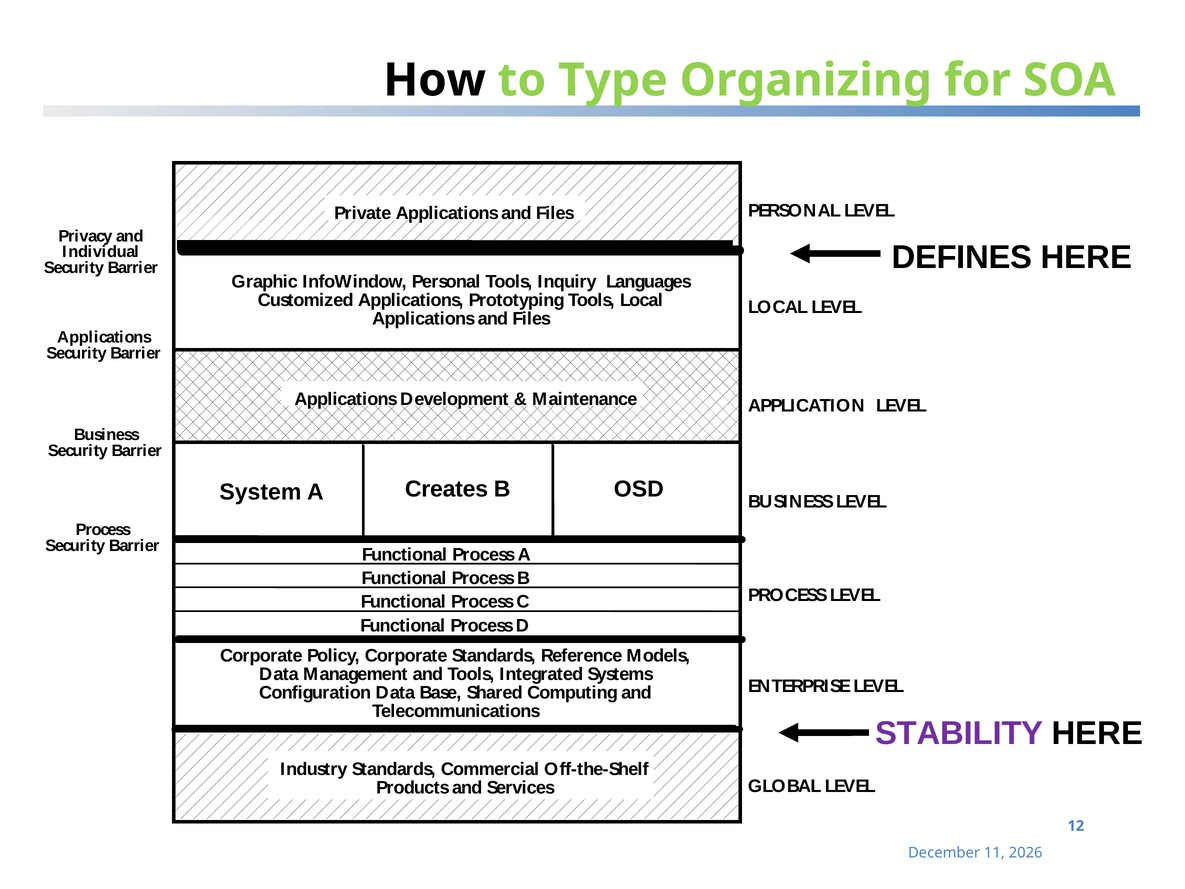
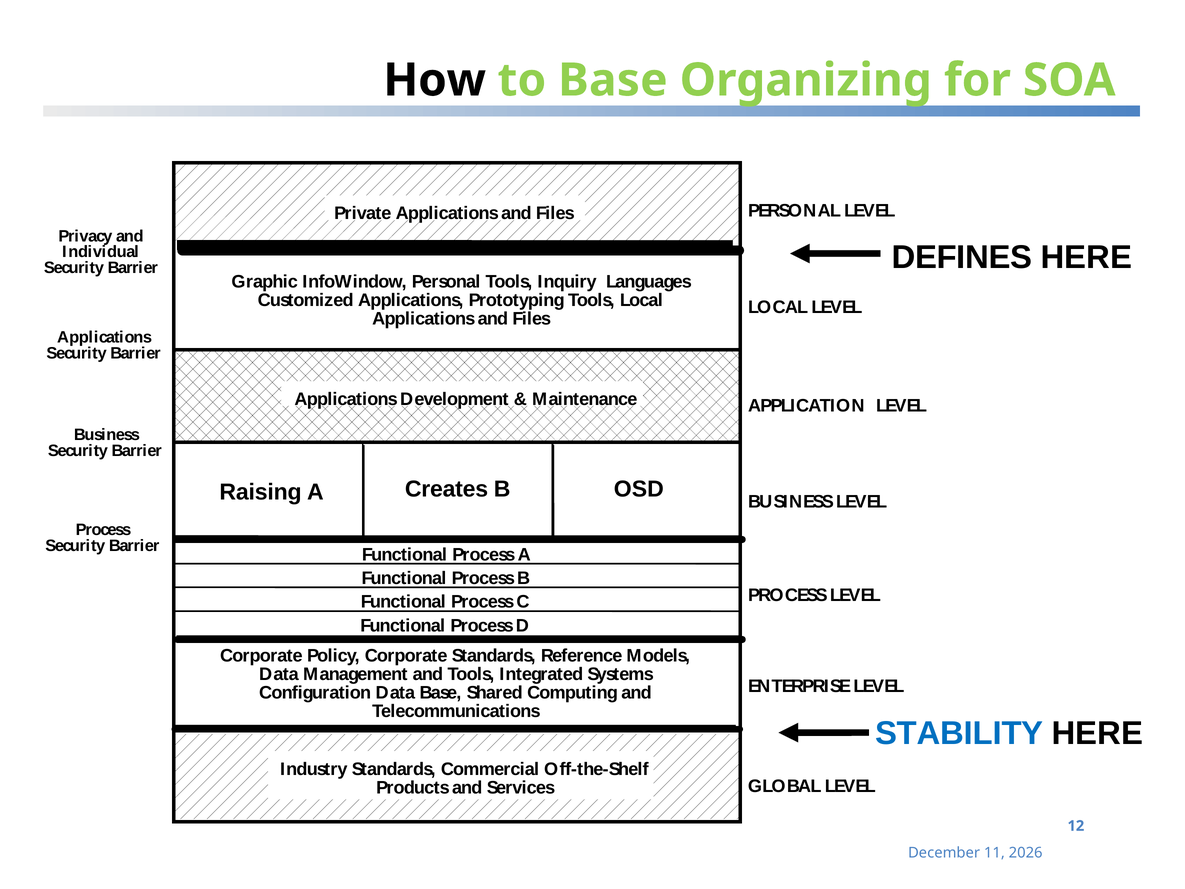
to Type: Type -> Base
System: System -> Raising
STABILITY colour: purple -> blue
